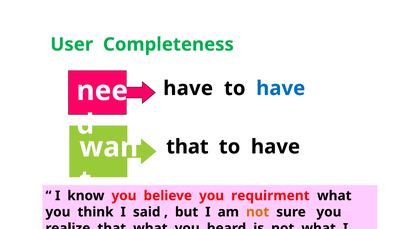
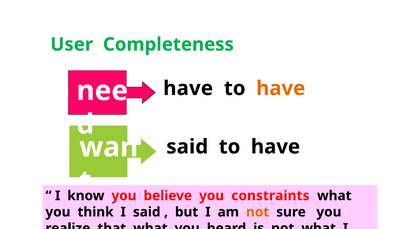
have at (281, 88) colour: blue -> orange
that at (187, 147): that -> said
requirment: requirment -> constraints
